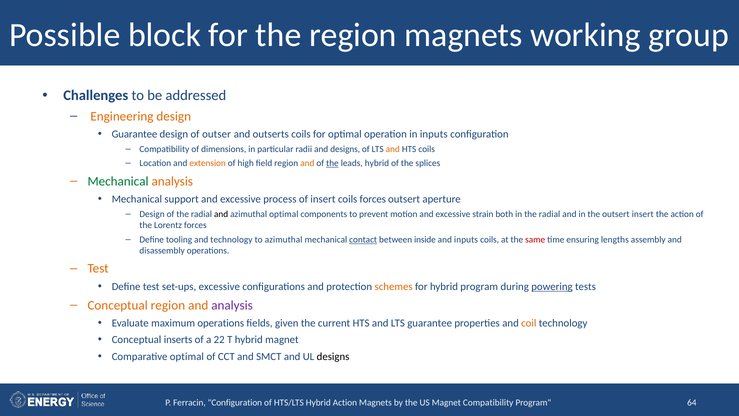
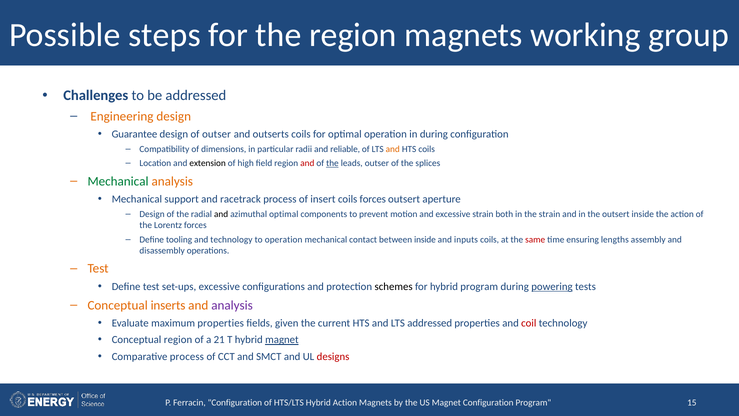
block: block -> steps
in inputs: inputs -> during
and designs: designs -> reliable
extension colour: orange -> black
and at (307, 163) colour: orange -> red
leads hybrid: hybrid -> outser
support and excessive: excessive -> racetrack
in the radial: radial -> strain
outsert insert: insert -> inside
to azimuthal: azimuthal -> operation
contact underline: present -> none
schemes colour: orange -> black
Conceptual region: region -> inserts
maximum operations: operations -> properties
LTS guarantee: guarantee -> addressed
coil colour: orange -> red
Conceptual inserts: inserts -> region
22: 22 -> 21
magnet at (282, 340) underline: none -> present
Comparative optimal: optimal -> process
designs at (333, 356) colour: black -> red
Magnet Compatibility: Compatibility -> Configuration
64: 64 -> 15
